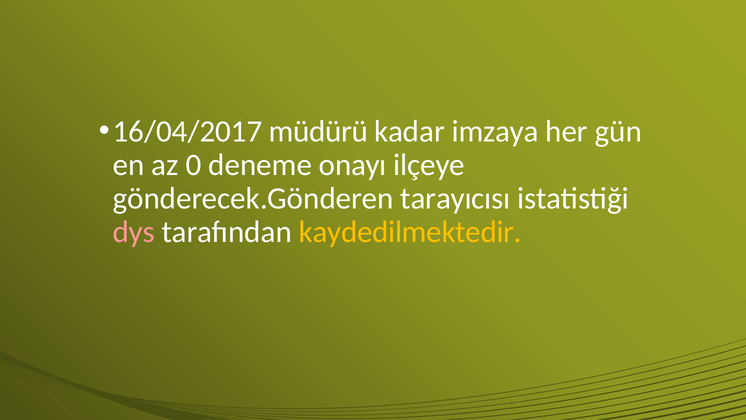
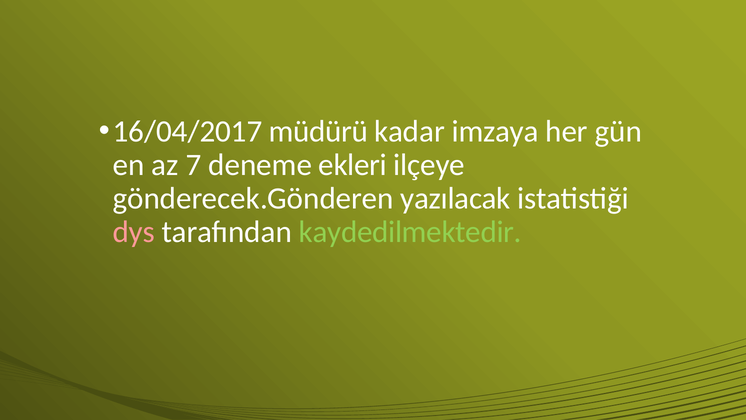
0: 0 -> 7
onayı: onayı -> ekleri
tarayıcısı: tarayıcısı -> yazılacak
kaydedilmektedir colour: yellow -> light green
